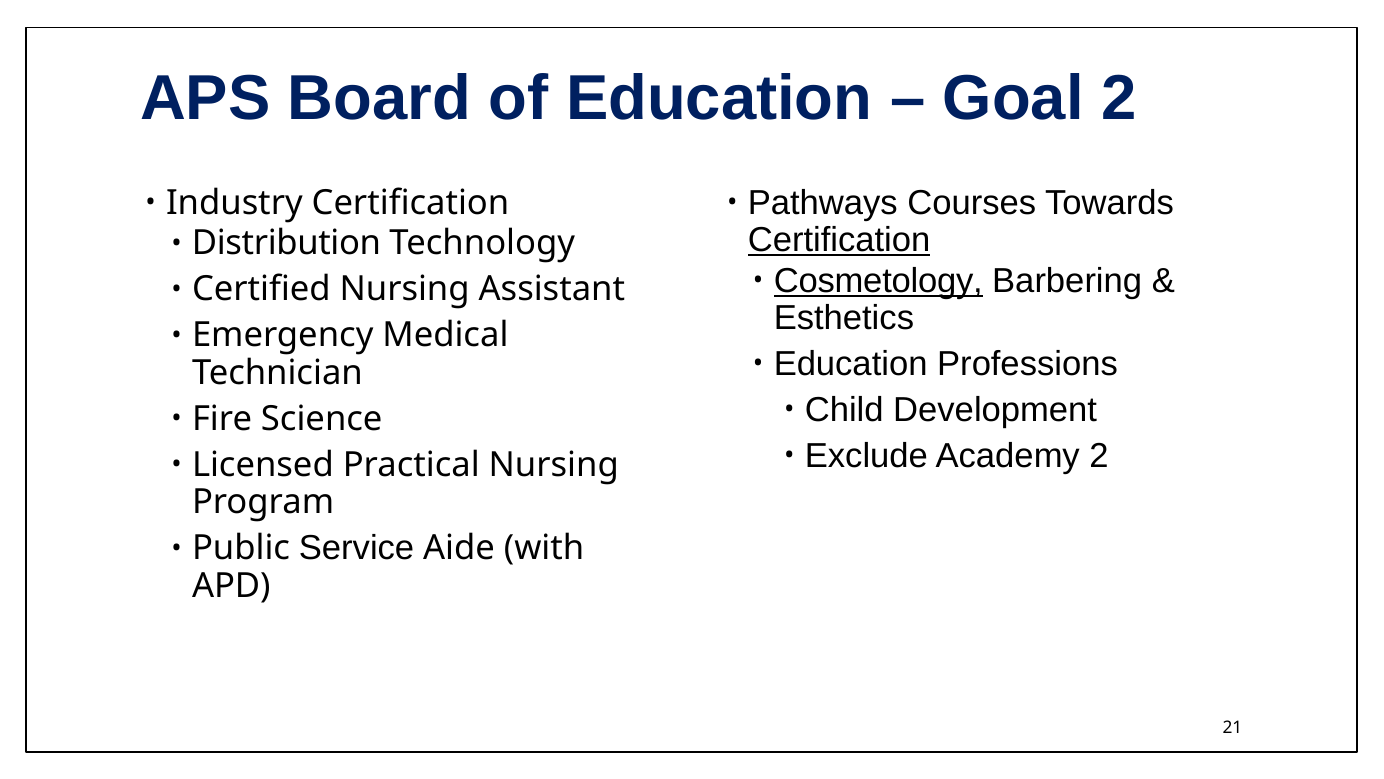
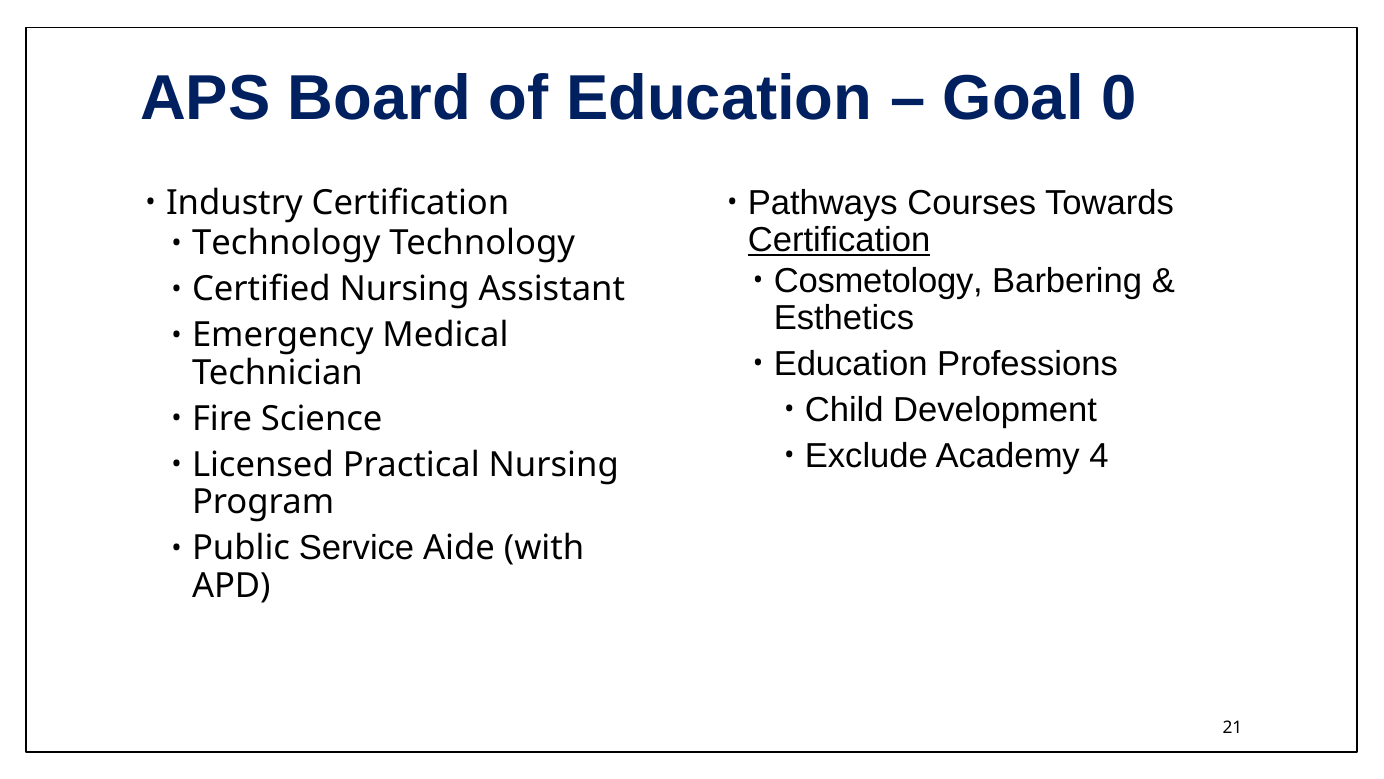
Goal 2: 2 -> 0
Distribution at (287, 243): Distribution -> Technology
Cosmetology underline: present -> none
Academy 2: 2 -> 4
